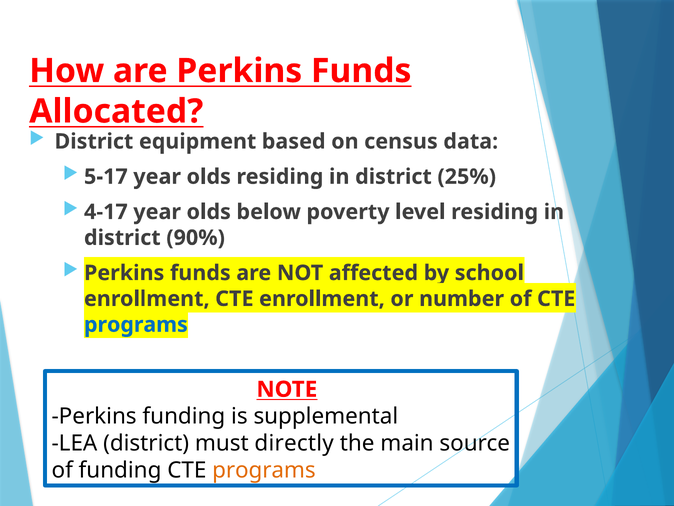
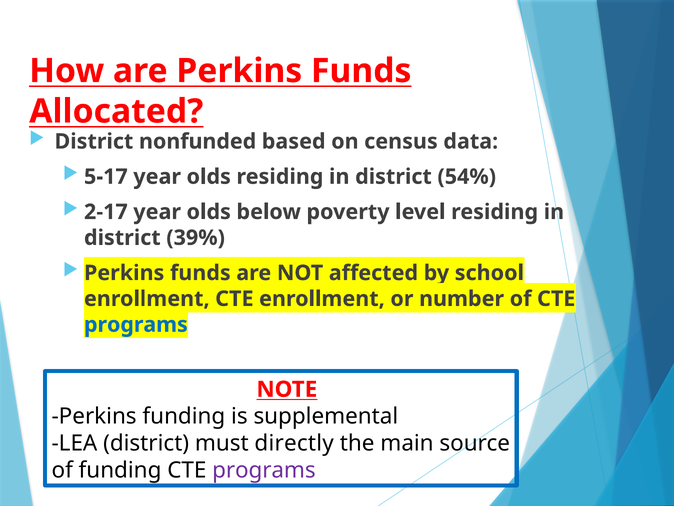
equipment: equipment -> nonfunded
25%: 25% -> 54%
4-17: 4-17 -> 2-17
90%: 90% -> 39%
programs at (264, 470) colour: orange -> purple
